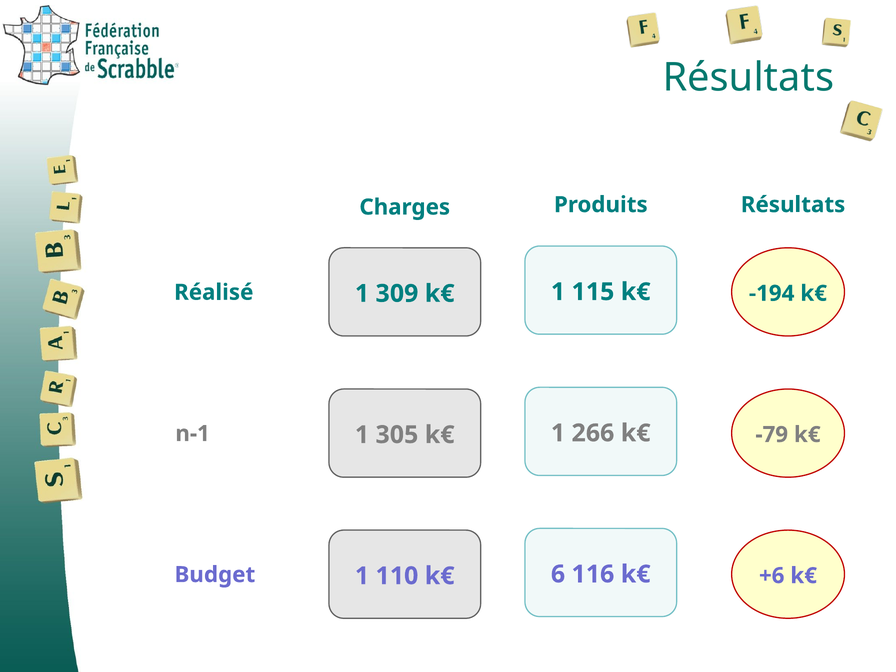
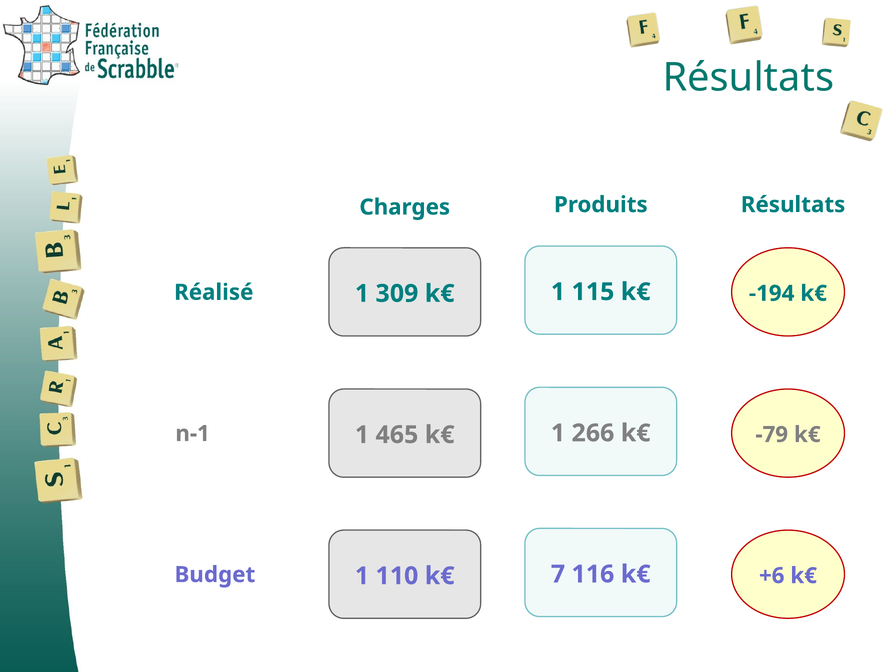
305: 305 -> 465
6: 6 -> 7
